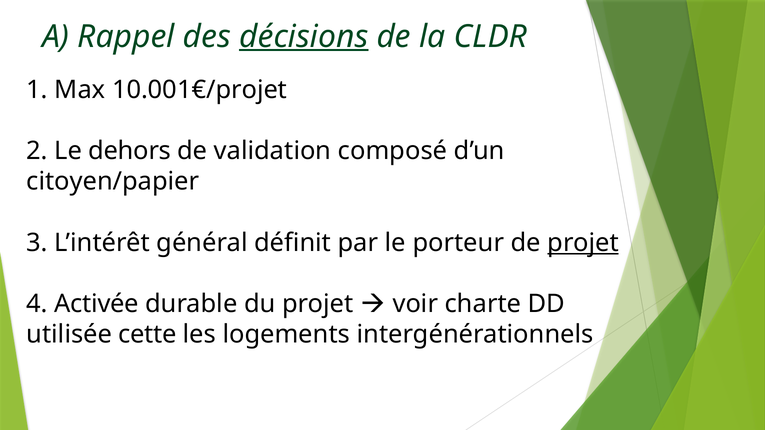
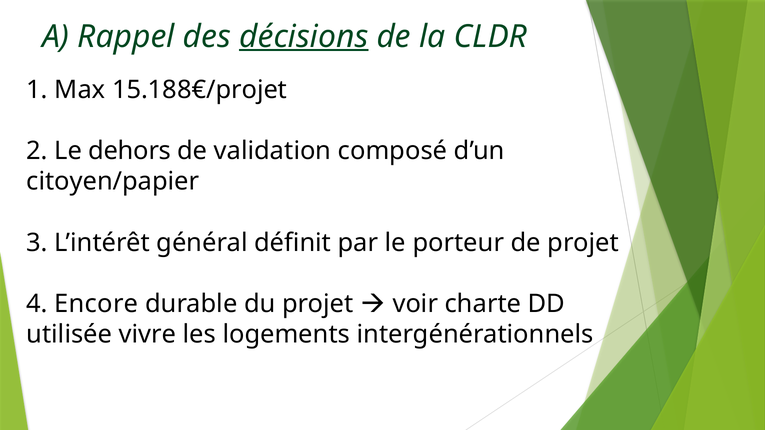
10.001€/projet: 10.001€/projet -> 15.188€/projet
projet at (583, 243) underline: present -> none
Activée: Activée -> Encore
cette: cette -> vivre
